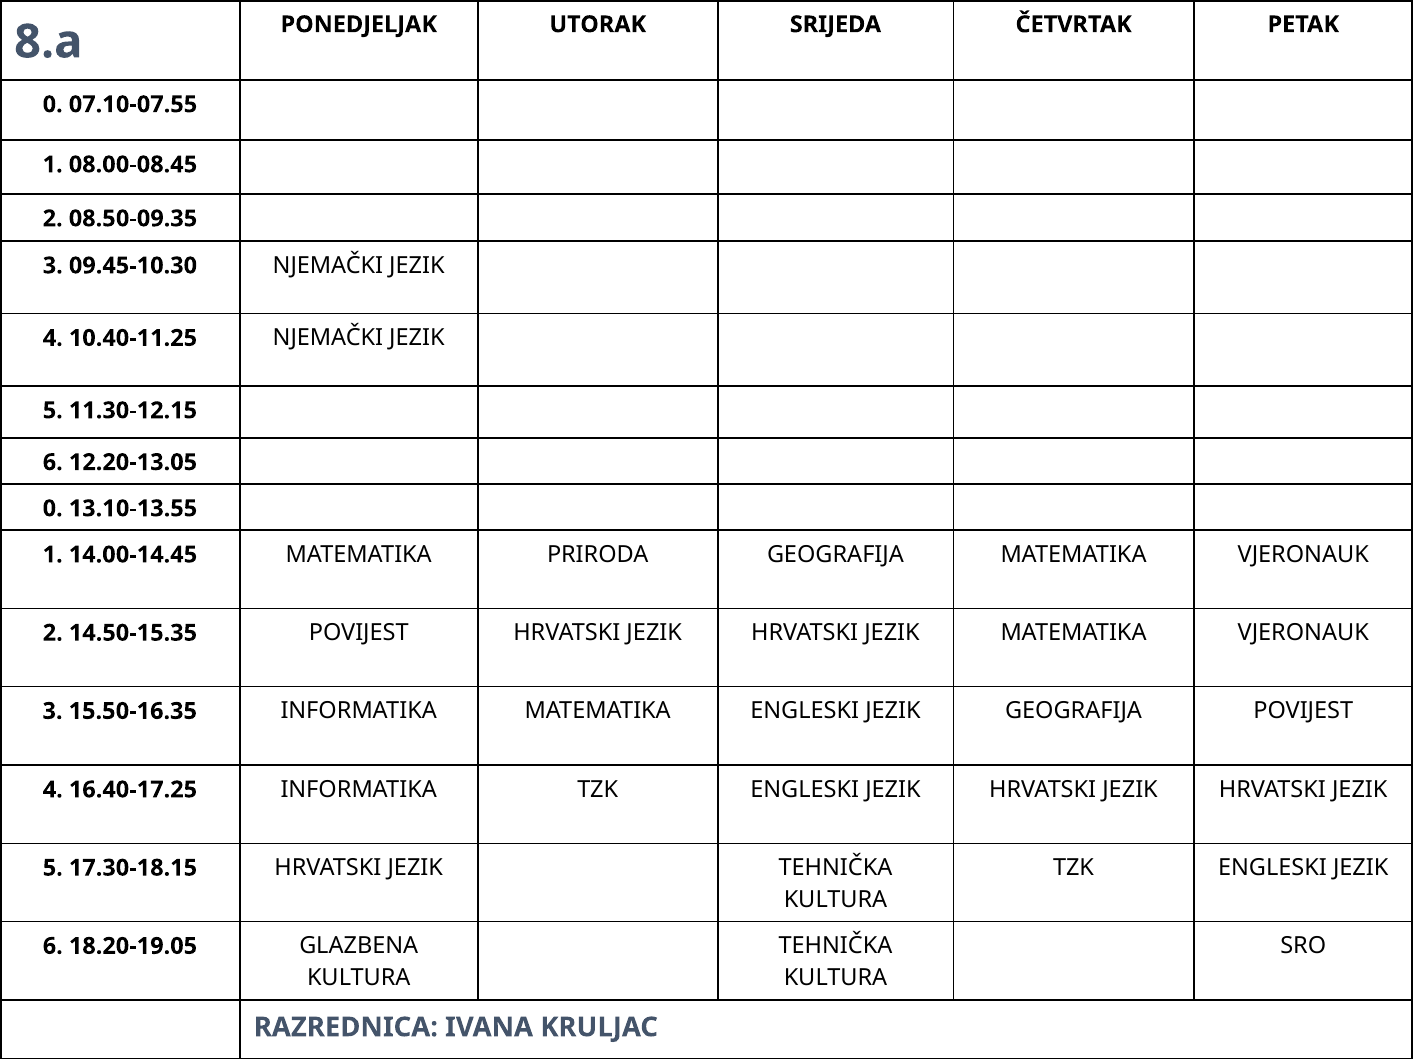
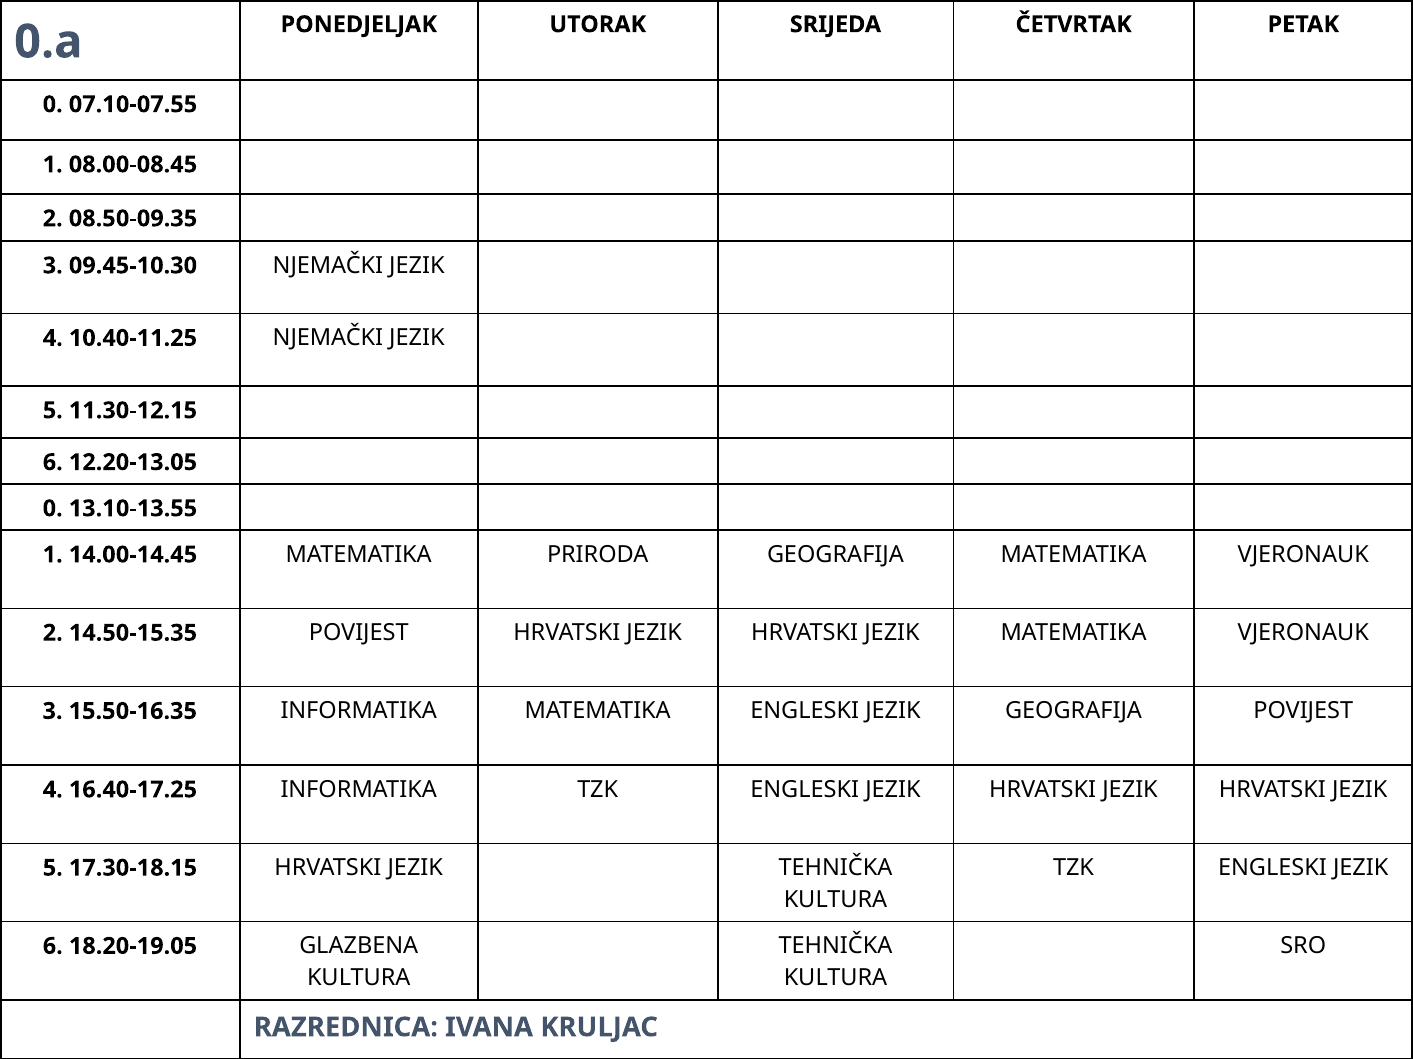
8.a: 8.a -> 0.a
